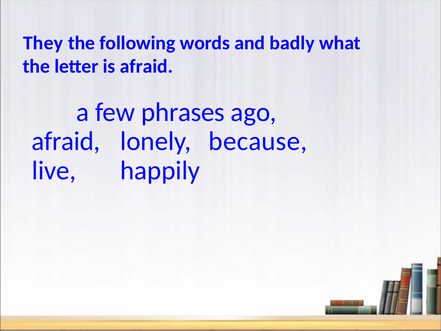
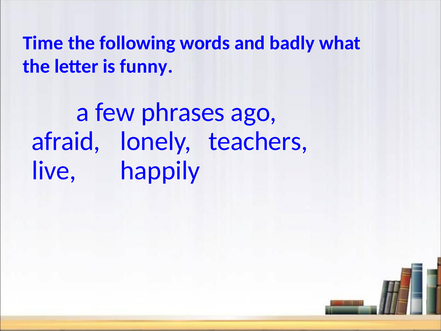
They: They -> Time
is afraid: afraid -> funny
because: because -> teachers
